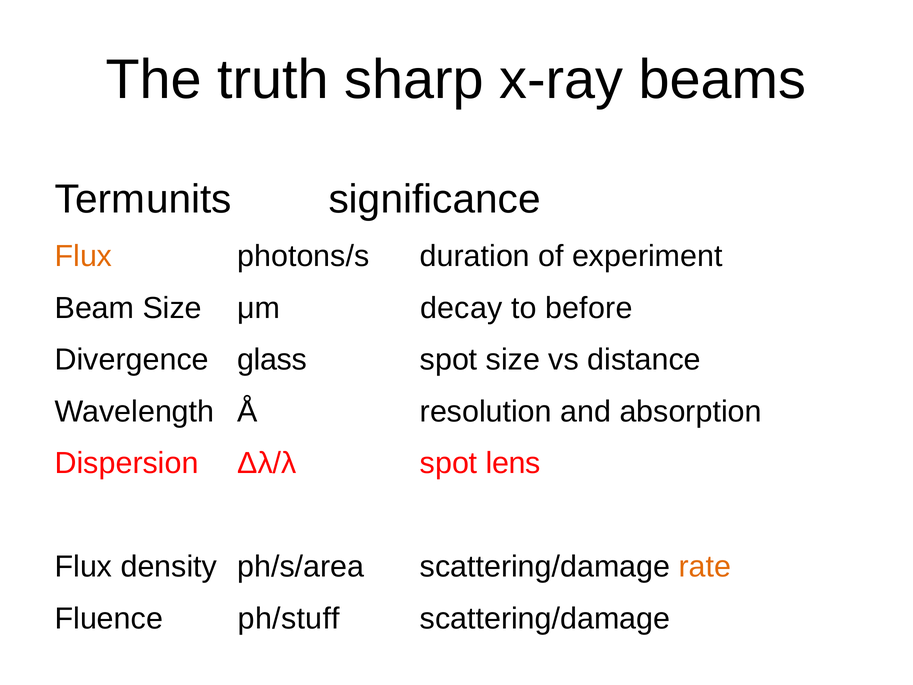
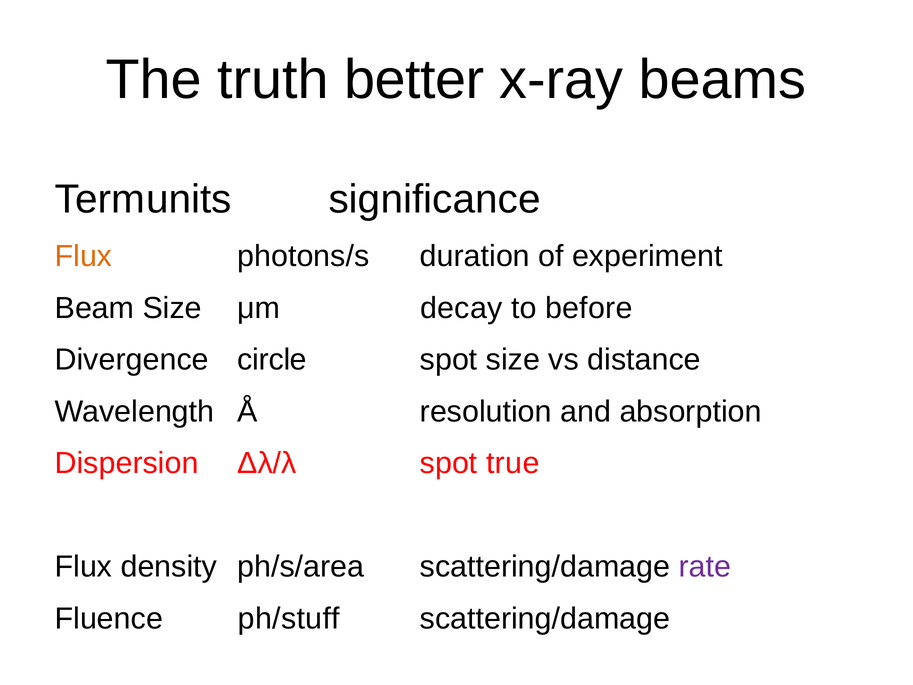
sharp: sharp -> better
glass: glass -> circle
lens: lens -> true
rate colour: orange -> purple
